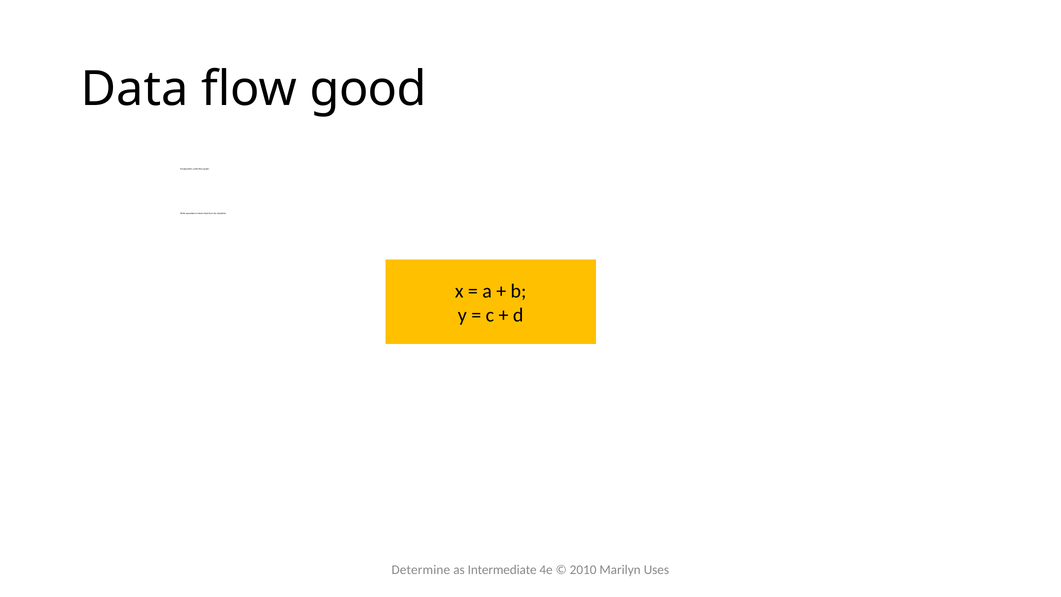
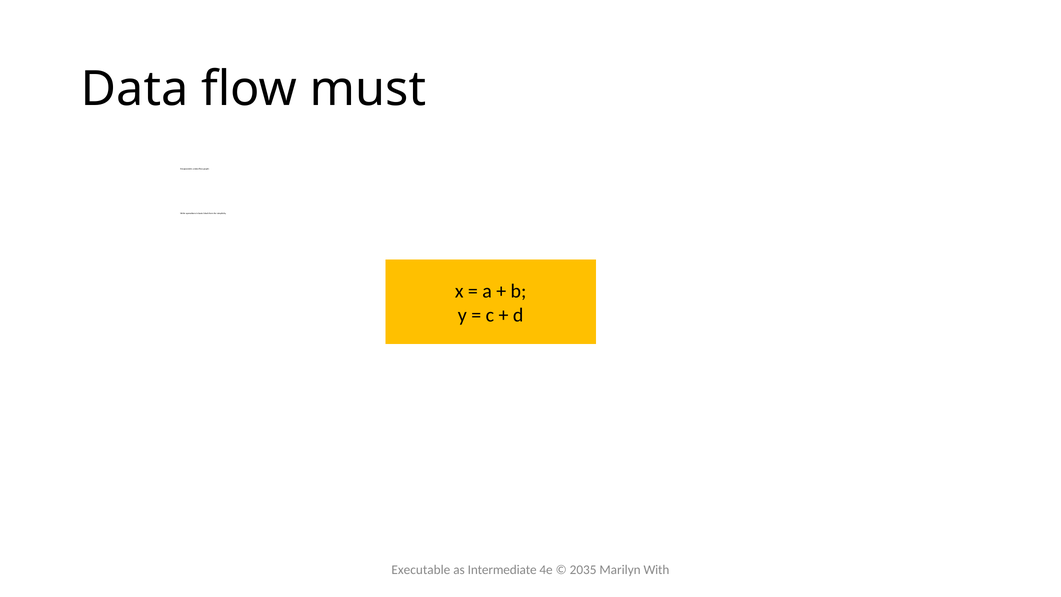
good: good -> must
Determine: Determine -> Executable
2010: 2010 -> 2035
Uses: Uses -> With
